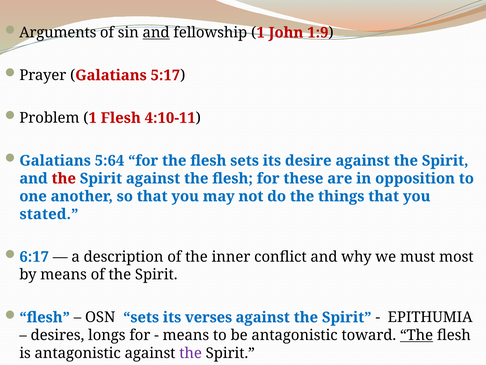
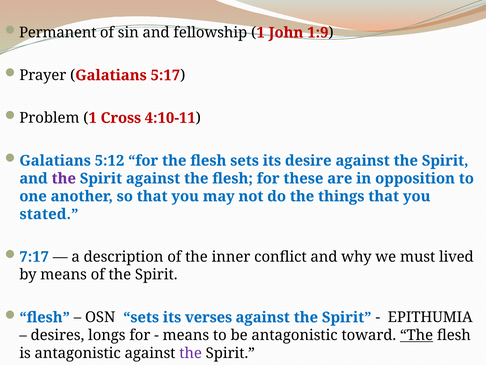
Arguments: Arguments -> Permanent
and at (156, 33) underline: present -> none
1 Flesh: Flesh -> Cross
5:64: 5:64 -> 5:12
the at (64, 178) colour: red -> purple
6:17: 6:17 -> 7:17
most: most -> lived
